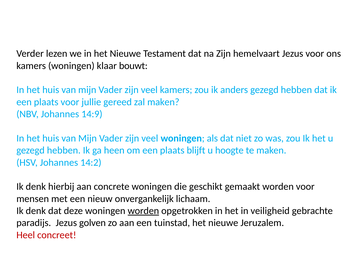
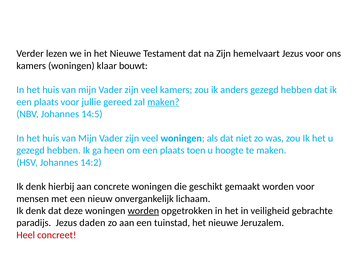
maken at (163, 102) underline: none -> present
14:9: 14:9 -> 14:5
blijft: blijft -> toen
golven: golven -> daden
